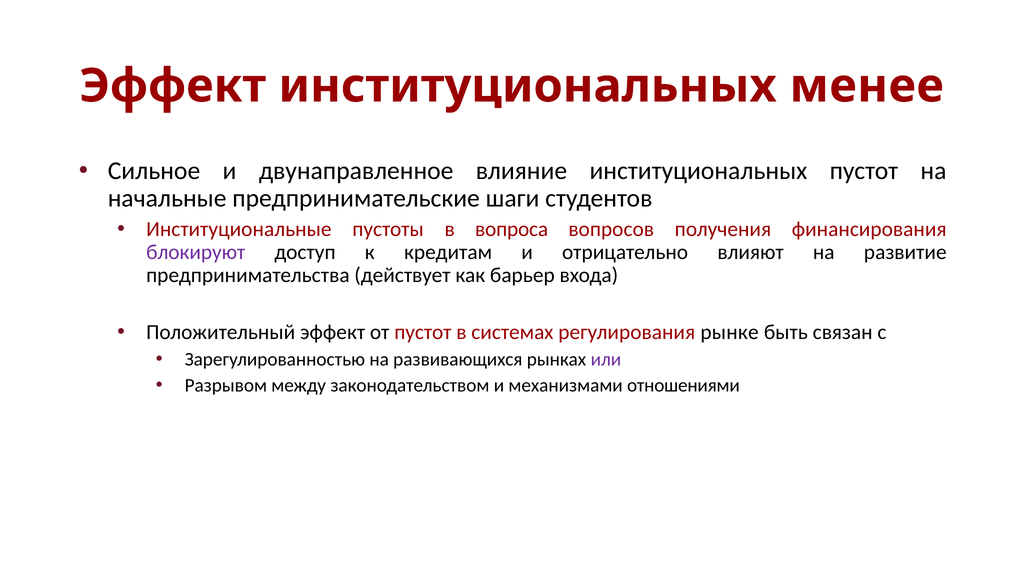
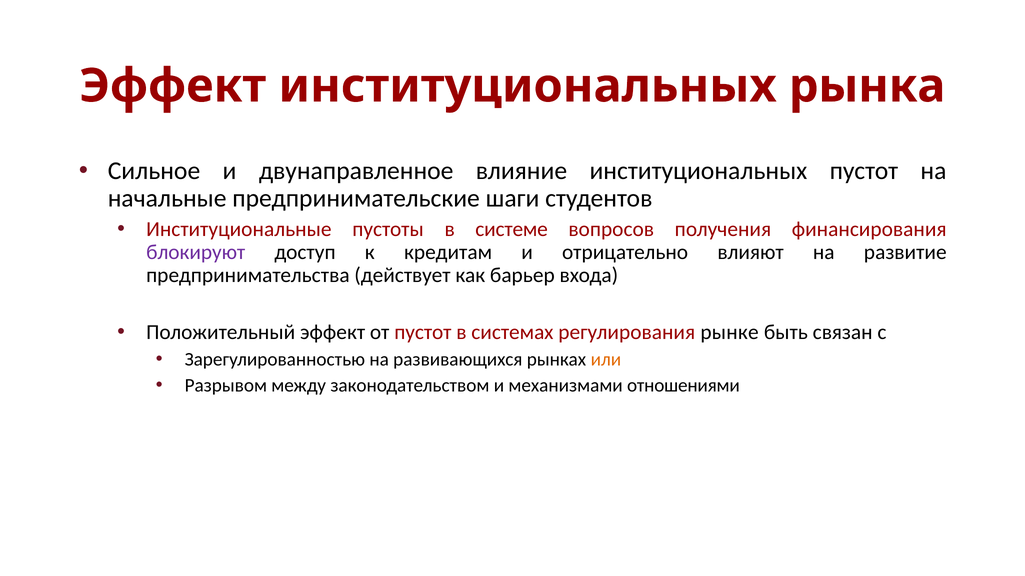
менее: менее -> рынка
вопроса: вопроса -> системе
или colour: purple -> orange
